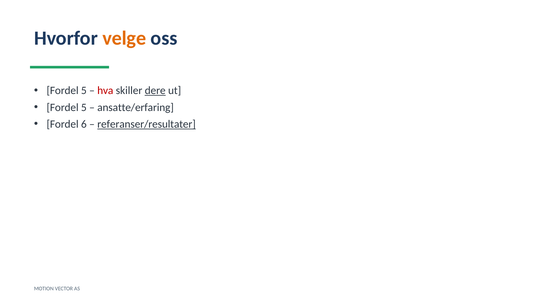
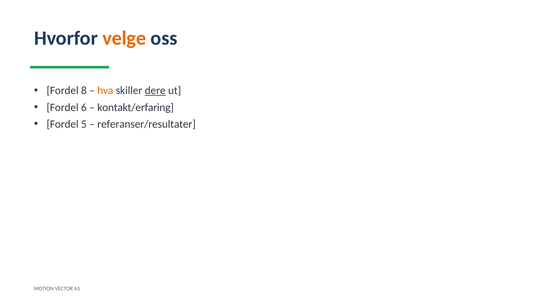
5 at (84, 91): 5 -> 8
hva colour: red -> orange
5 at (84, 107): 5 -> 6
ansatte/erfaring: ansatte/erfaring -> kontakt/erfaring
6: 6 -> 5
referanser/resultater underline: present -> none
